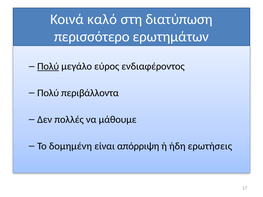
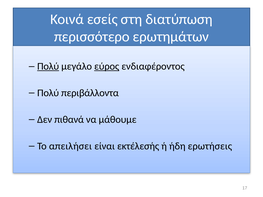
καλό: καλό -> εσείς
εύρος underline: none -> present
πολλές: πολλές -> πιθανά
δομημένη: δομημένη -> απειλήσει
απόρριψη: απόρριψη -> εκτέλεσής
